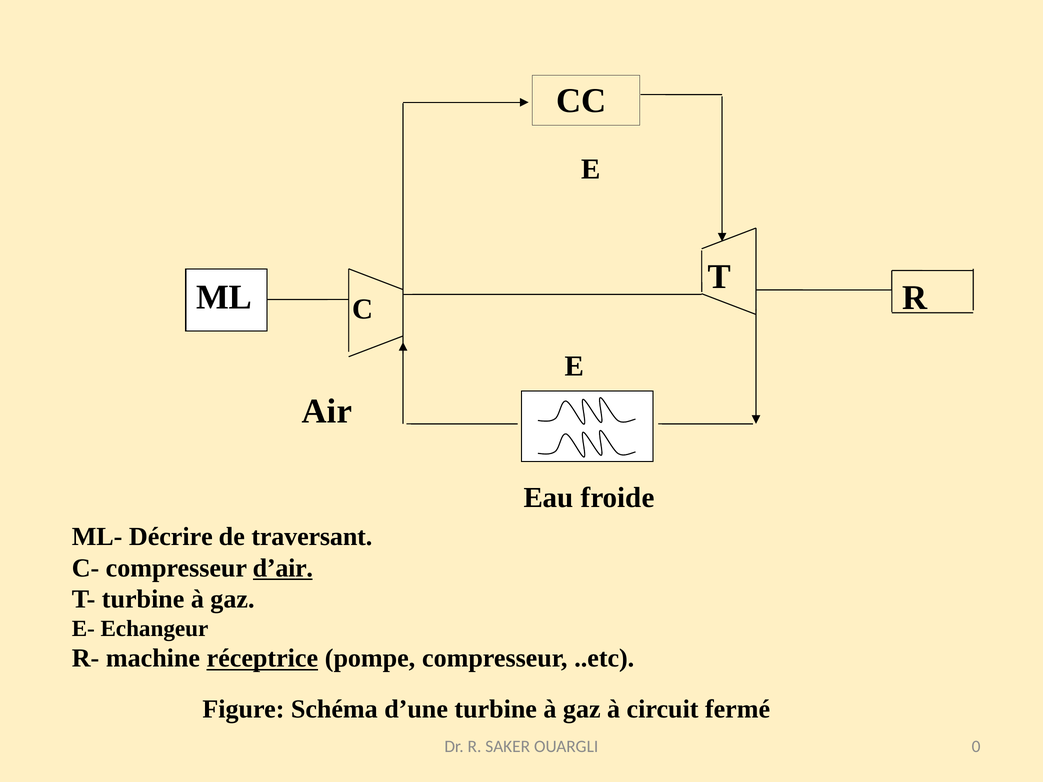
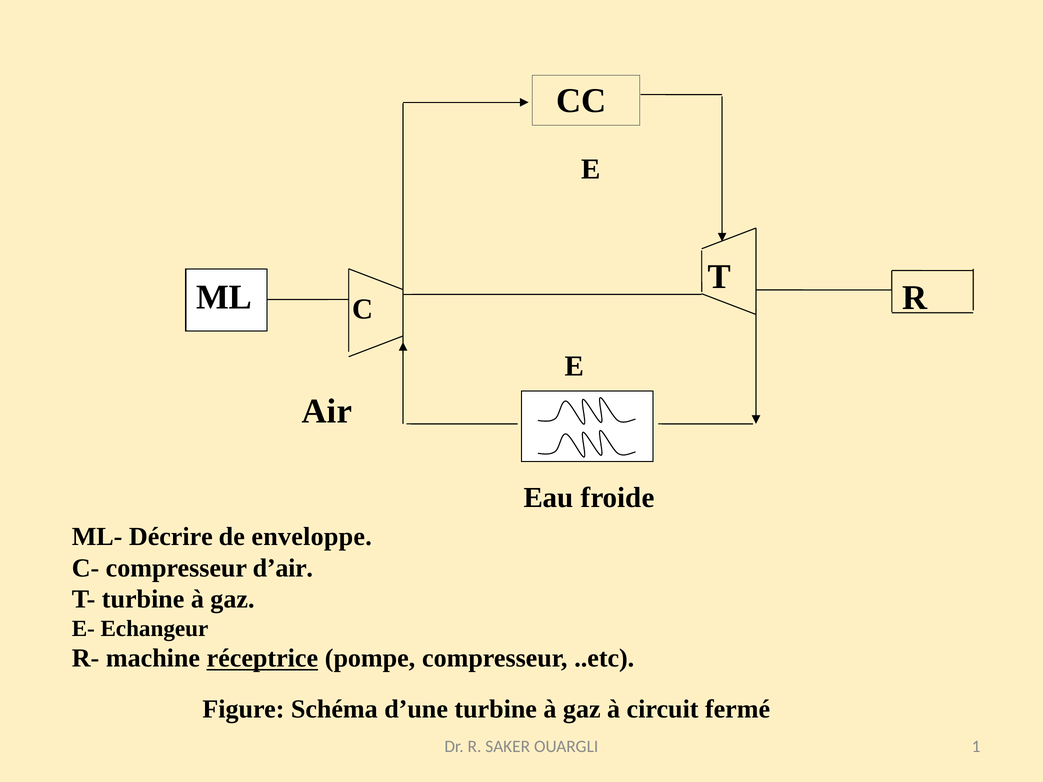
traversant: traversant -> enveloppe
d’air underline: present -> none
0: 0 -> 1
